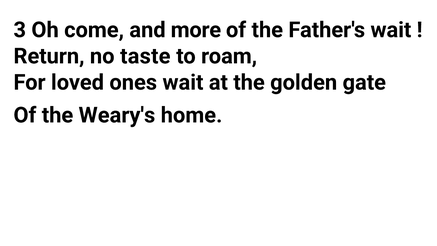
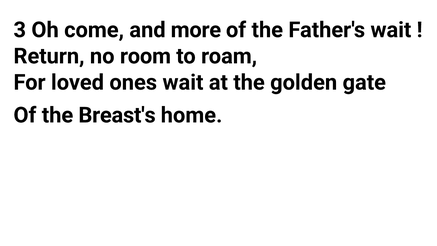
taste: taste -> room
Weary's: Weary's -> Breast's
